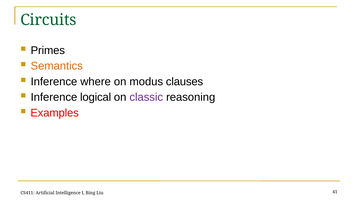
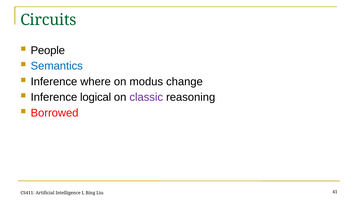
Primes: Primes -> People
Semantics colour: orange -> blue
clauses: clauses -> change
Examples: Examples -> Borrowed
